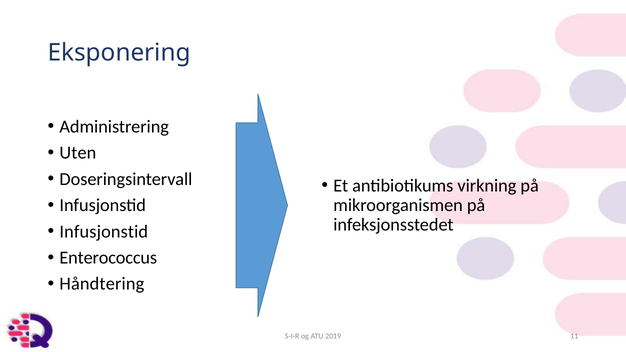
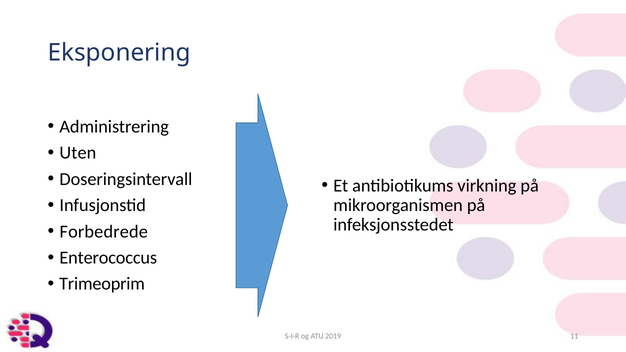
Infusjonstid at (104, 232): Infusjonstid -> Forbedrede
Håndtering: Håndtering -> Trimeoprim
